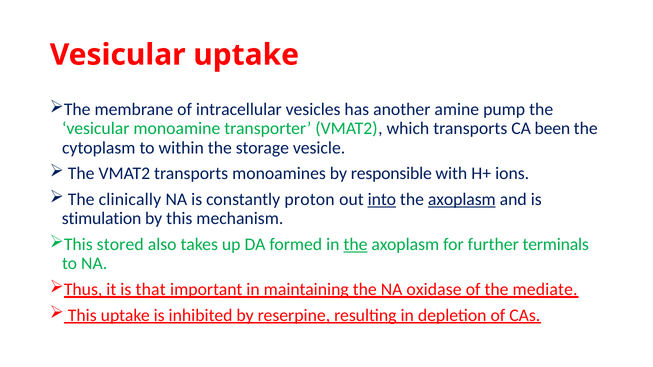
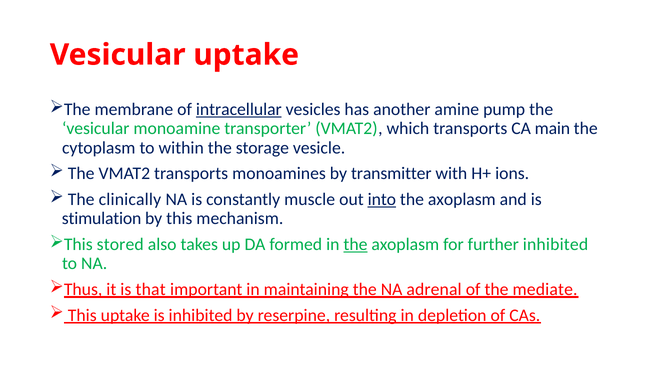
intracellular underline: none -> present
been: been -> main
responsible: responsible -> transmitter
proton: proton -> muscle
axoplasm at (462, 200) underline: present -> none
further terminals: terminals -> inhibited
oxidase: oxidase -> adrenal
